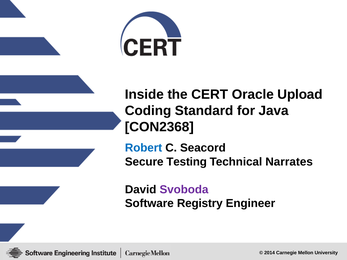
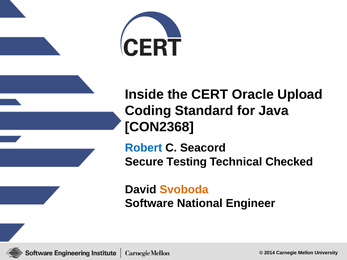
Narrates: Narrates -> Checked
Svoboda colour: purple -> orange
Registry: Registry -> National
